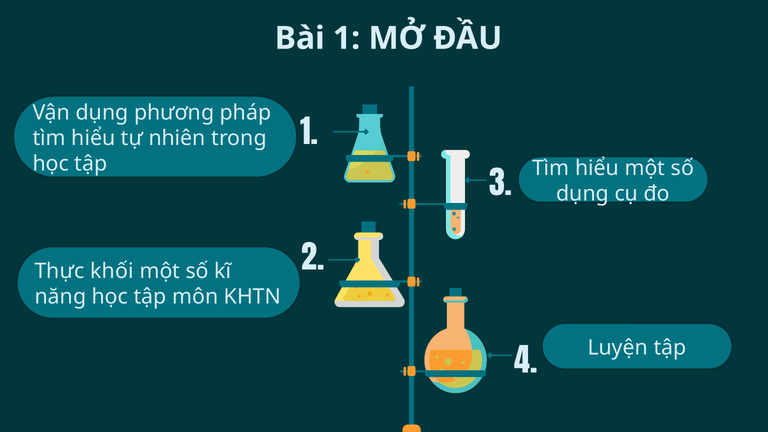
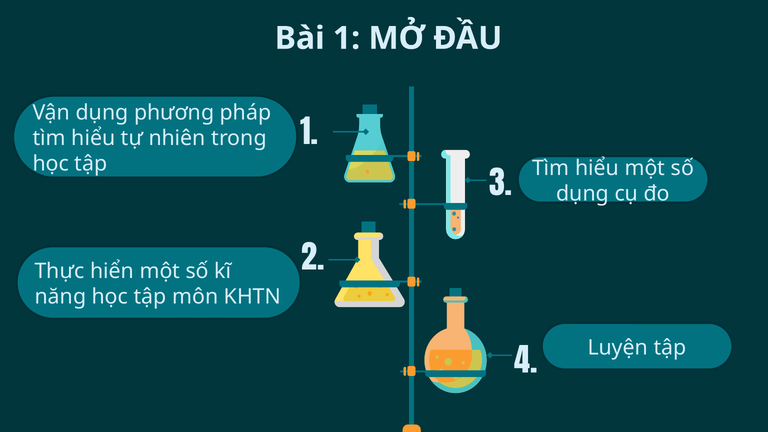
khối: khối -> hiển
